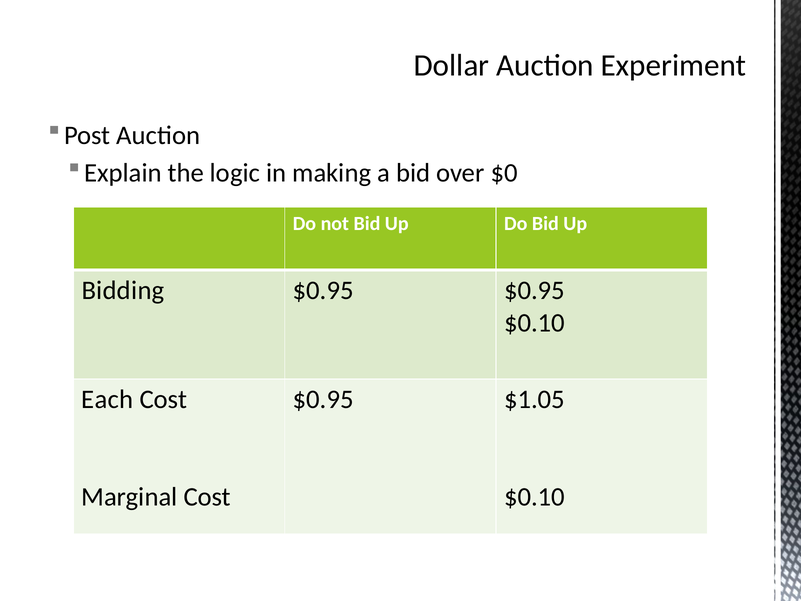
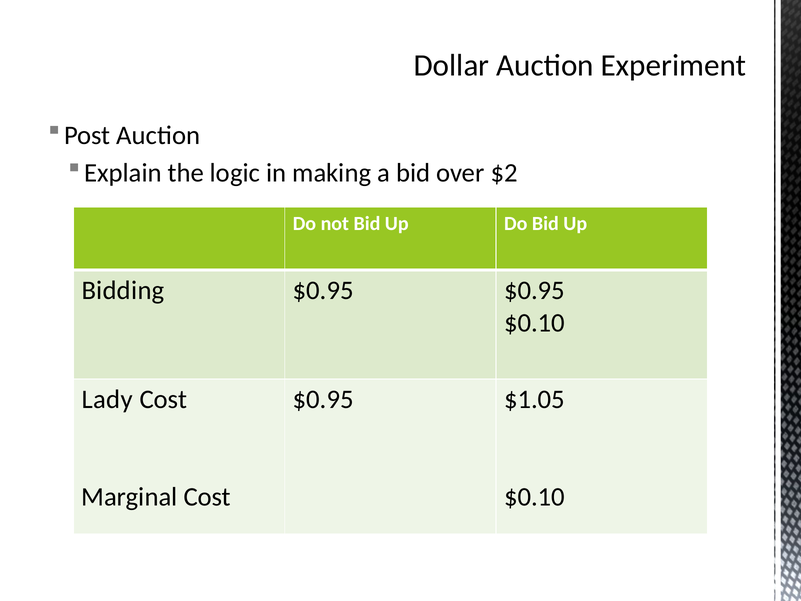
$0: $0 -> $2
Each: Each -> Lady
